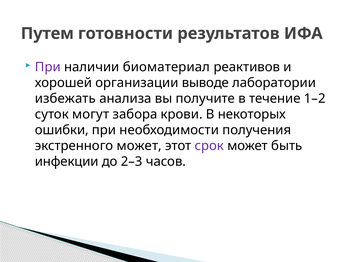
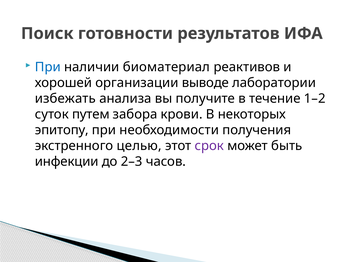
Путем: Путем -> Поиск
При at (48, 67) colour: purple -> blue
могут: могут -> путем
ошибки: ошибки -> эпитопу
экстренного может: может -> целью
